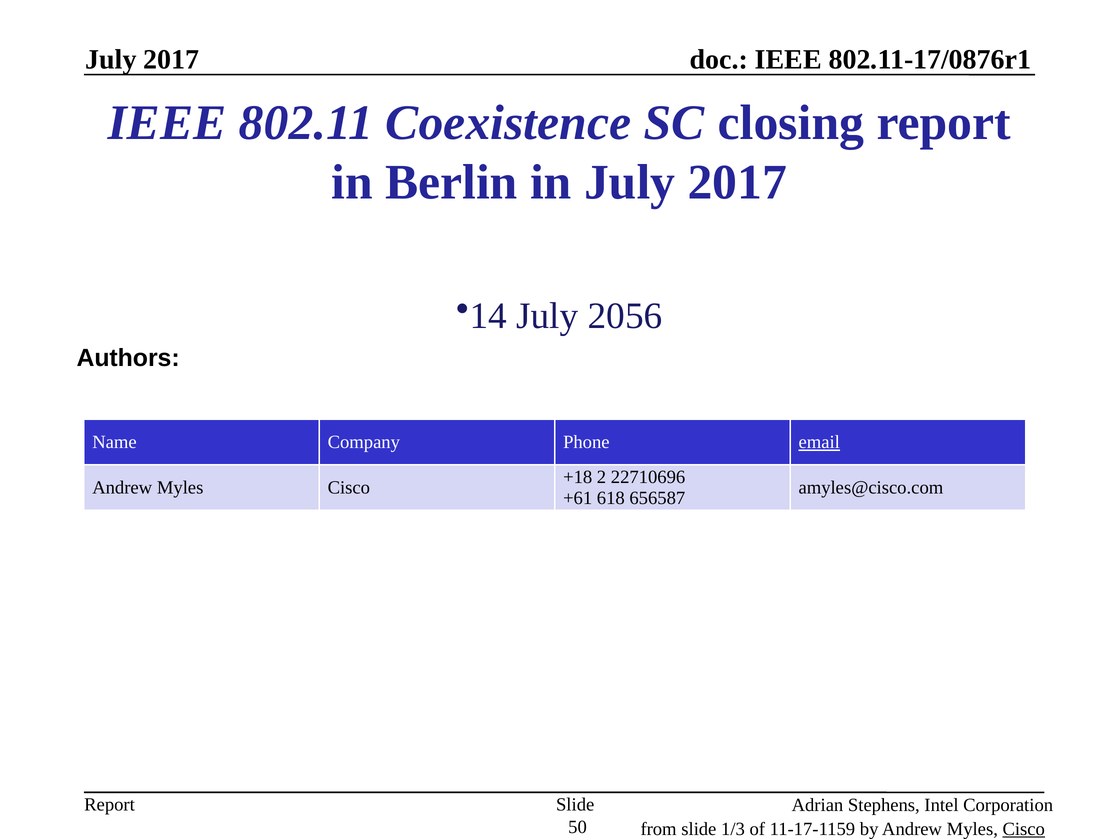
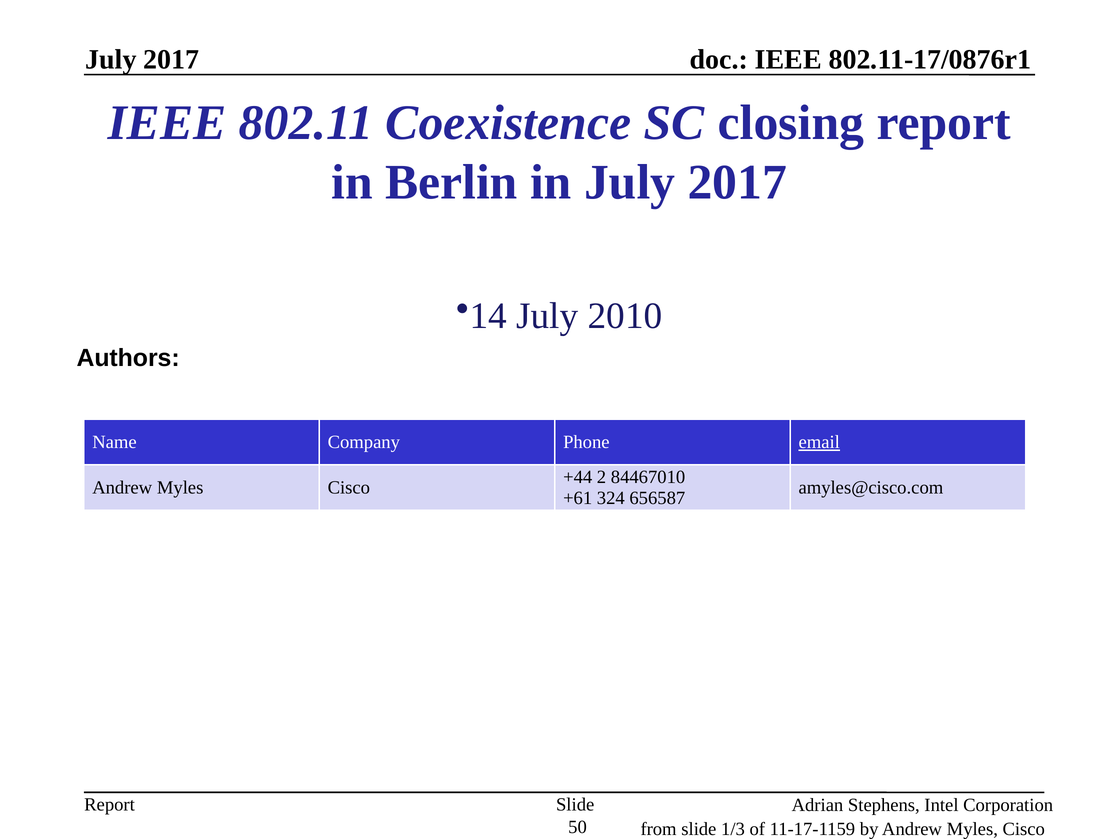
2056: 2056 -> 2010
+18: +18 -> +44
22710696: 22710696 -> 84467010
618: 618 -> 324
Cisco at (1024, 829) underline: present -> none
